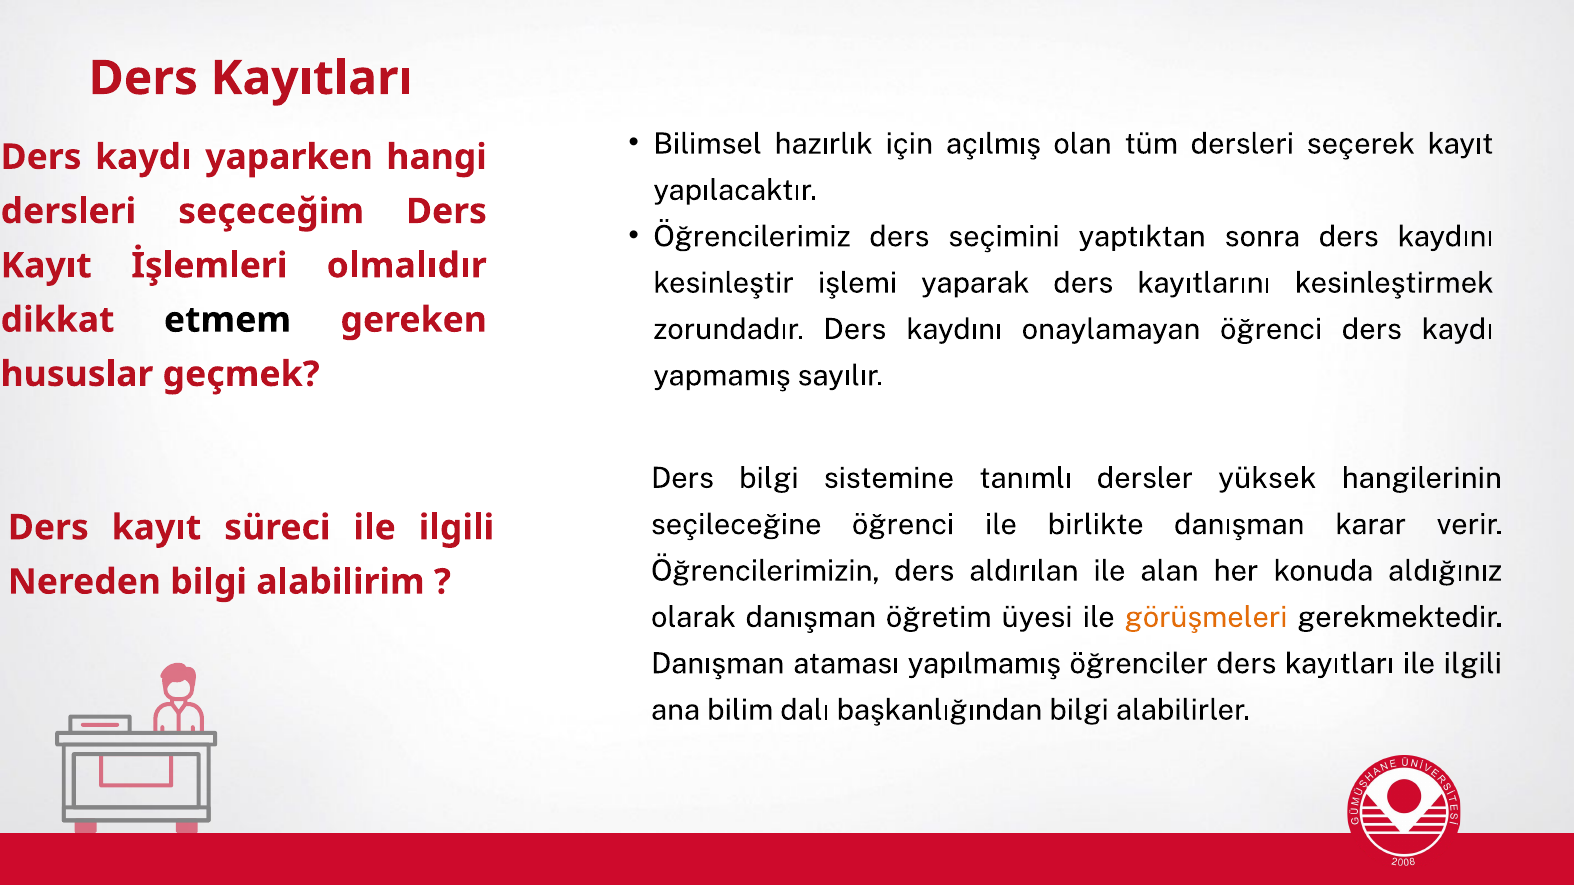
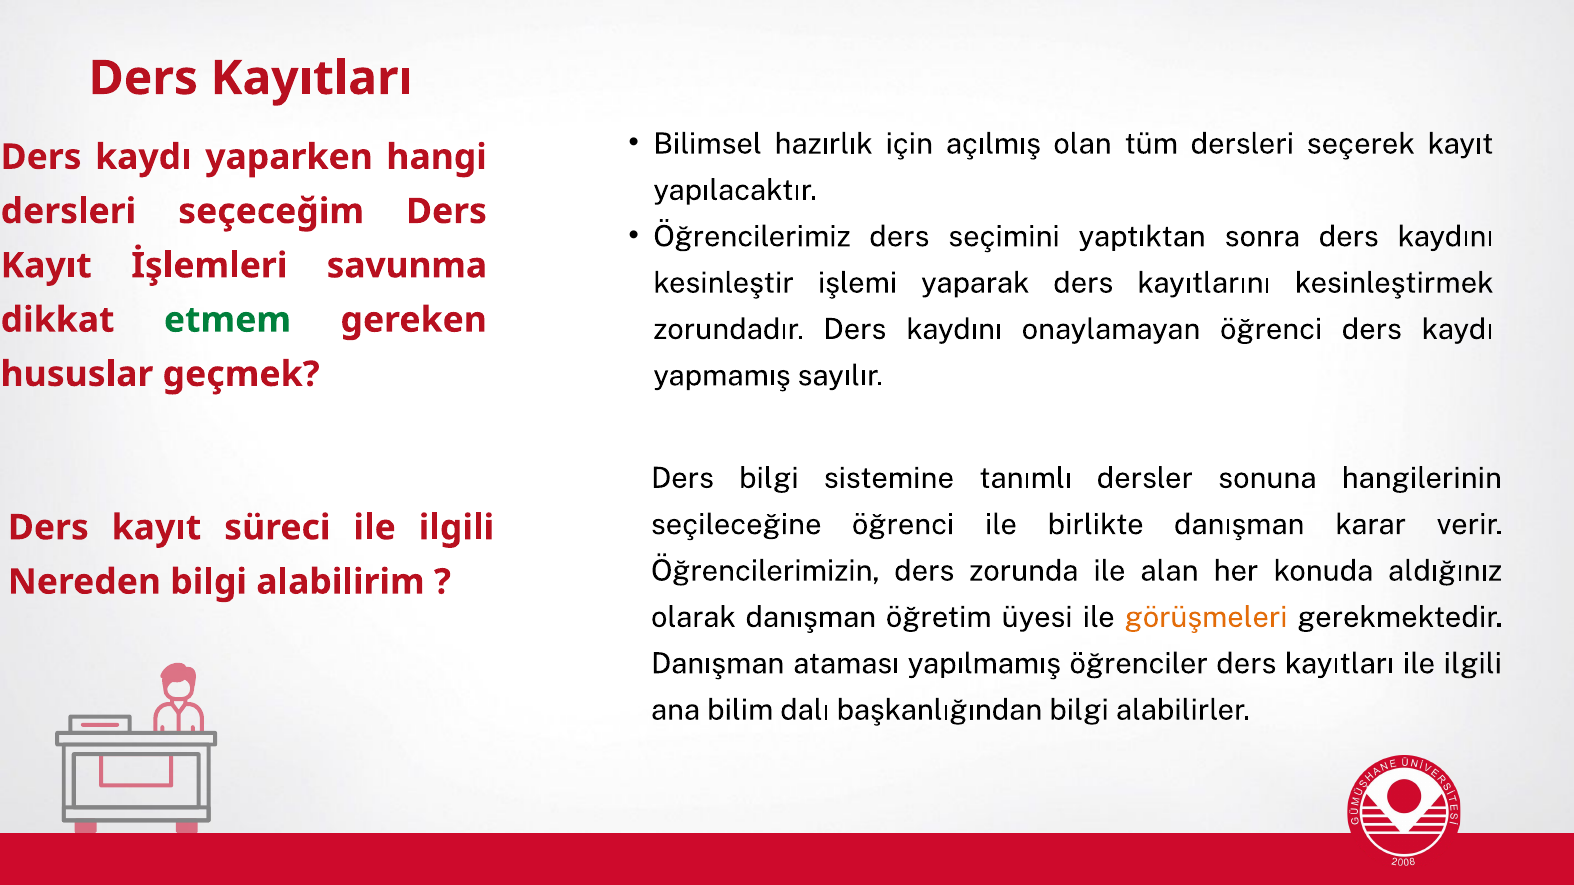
olmalıdır: olmalıdır -> savunma
etmem colour: black -> green
yüksek: yüksek -> sonuna
aldırılan: aldırılan -> zorunda
